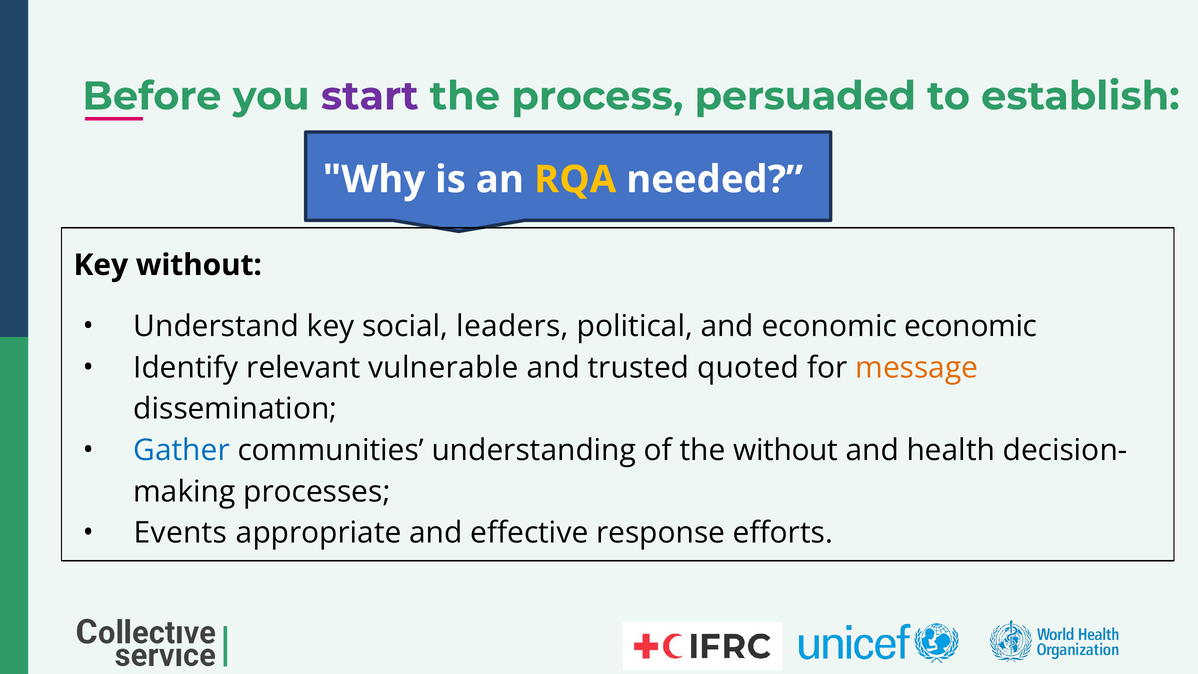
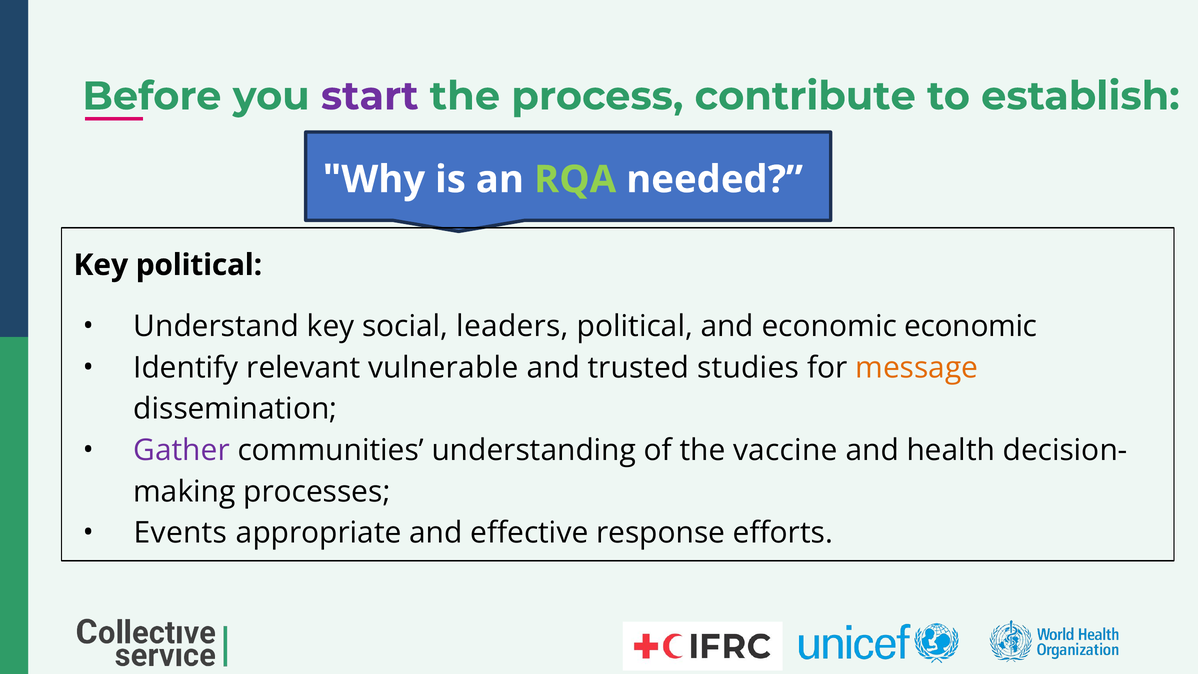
persuaded: persuaded -> contribute
RQA colour: yellow -> light green
Key without: without -> political
quoted: quoted -> studies
Gather colour: blue -> purple
the without: without -> vaccine
